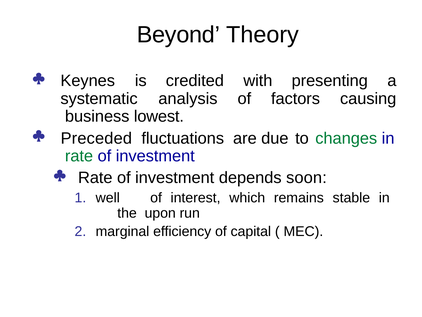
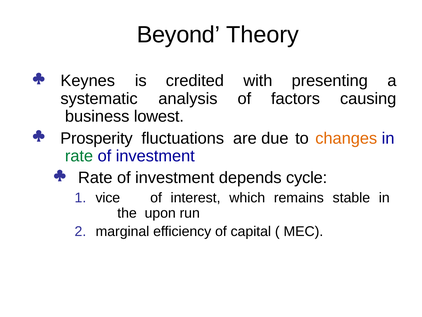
Preceded: Preceded -> Prosperity
changes colour: green -> orange
soon: soon -> cycle
well: well -> vice
